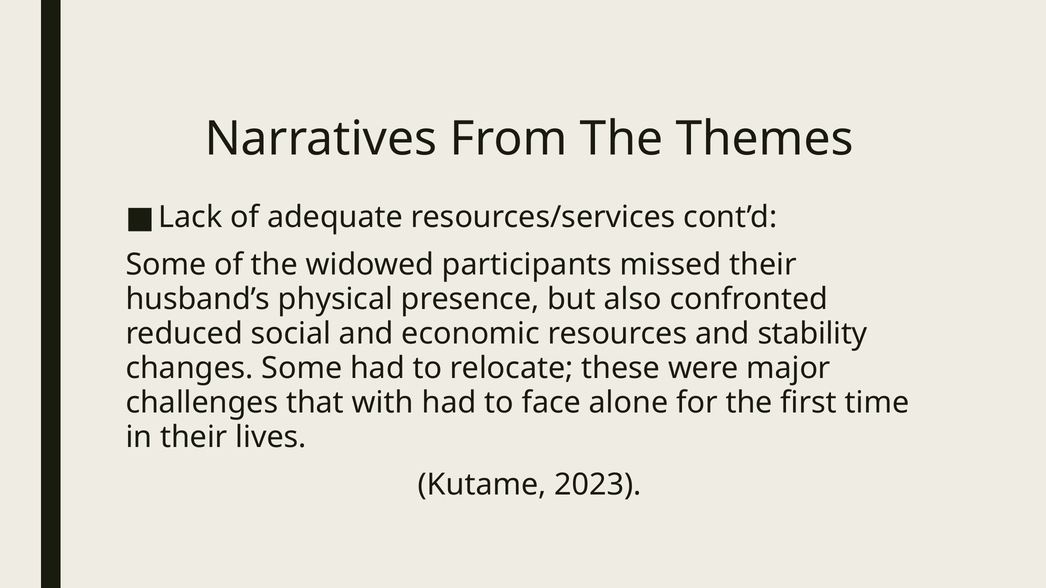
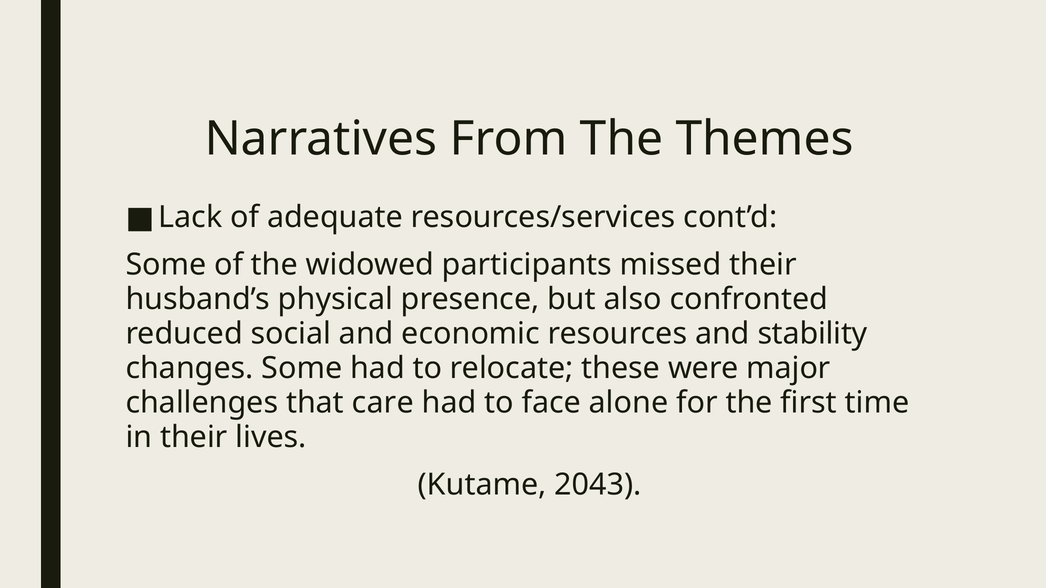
with: with -> care
2023: 2023 -> 2043
